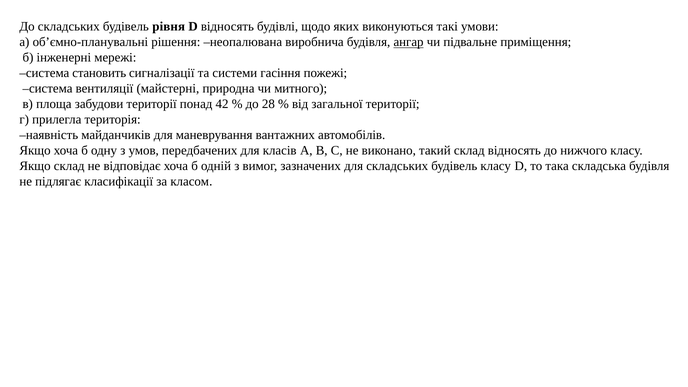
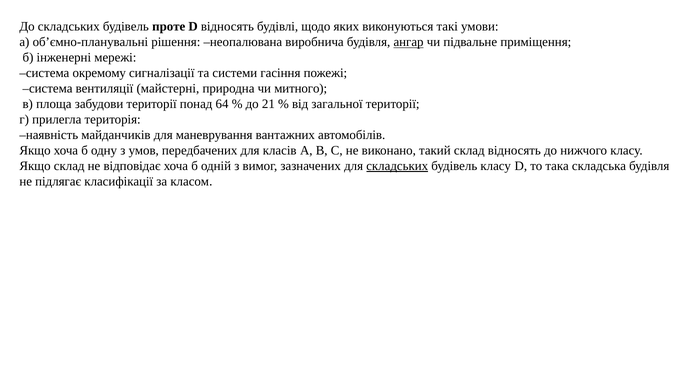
рівня: рівня -> проте
становить: становить -> окремому
42: 42 -> 64
28: 28 -> 21
складських at (397, 166) underline: none -> present
